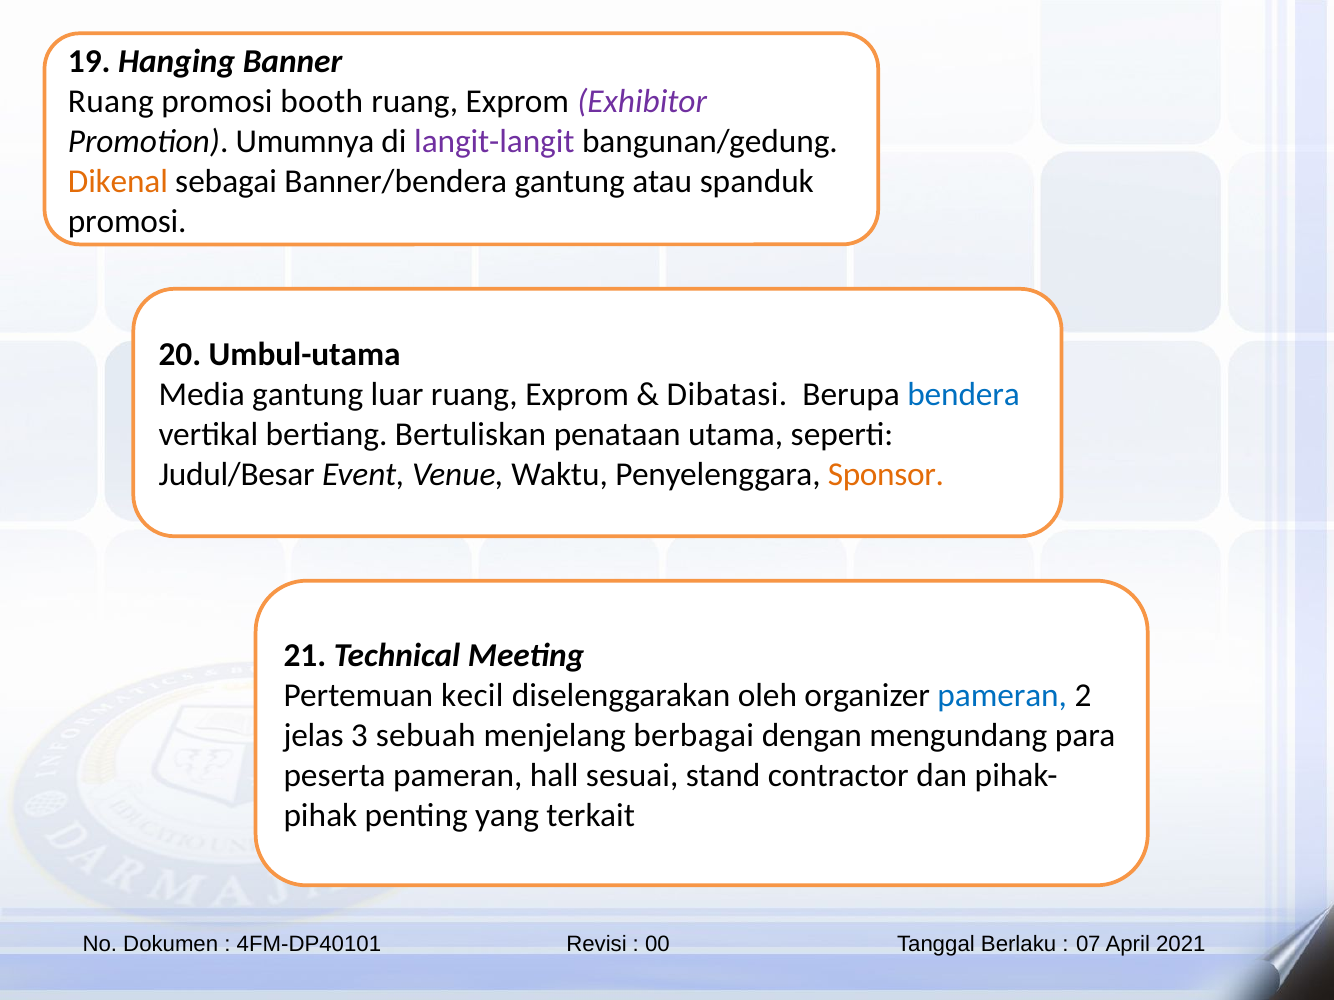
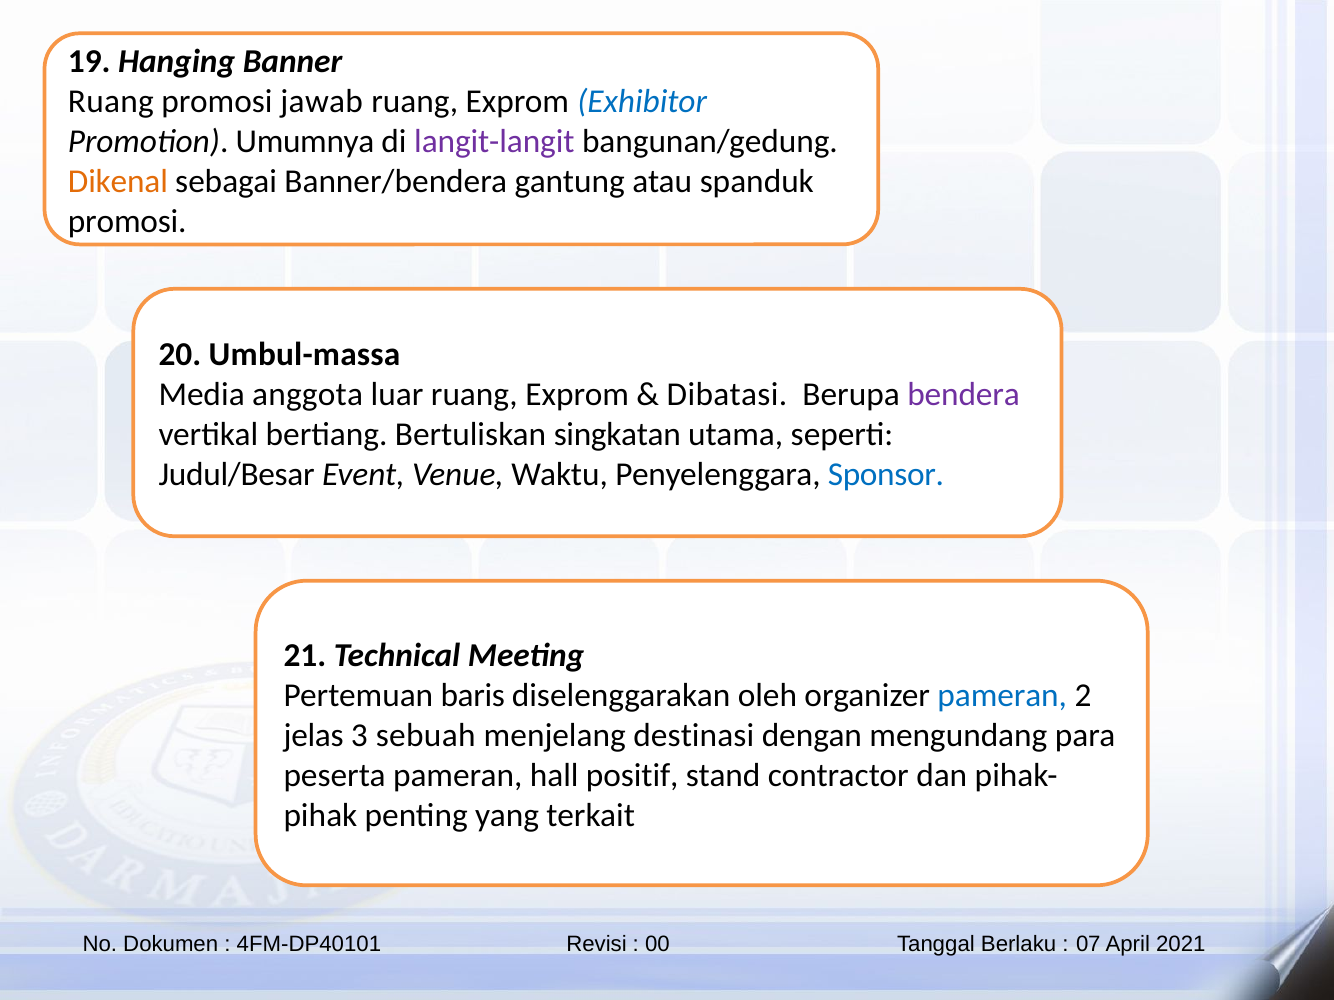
booth: booth -> jawab
Exhibitor colour: purple -> blue
Umbul-utama: Umbul-utama -> Umbul-massa
Media gantung: gantung -> anggota
bendera colour: blue -> purple
penataan: penataan -> singkatan
Sponsor colour: orange -> blue
kecil: kecil -> baris
berbagai: berbagai -> destinasi
sesuai: sesuai -> positif
